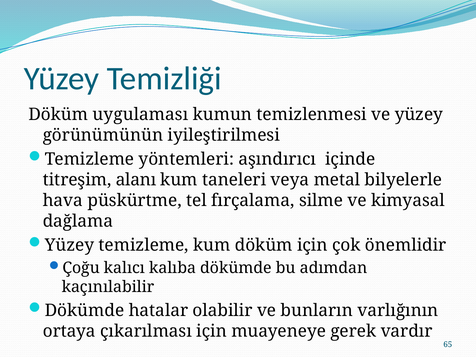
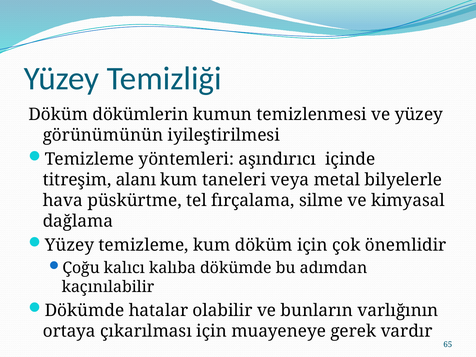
uygulaması: uygulaması -> dökümlerin
